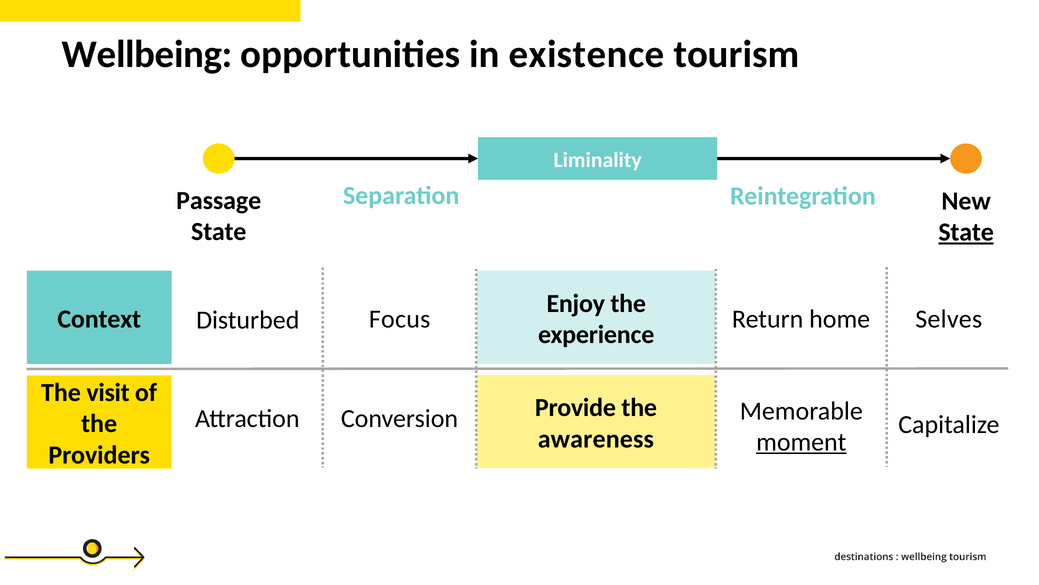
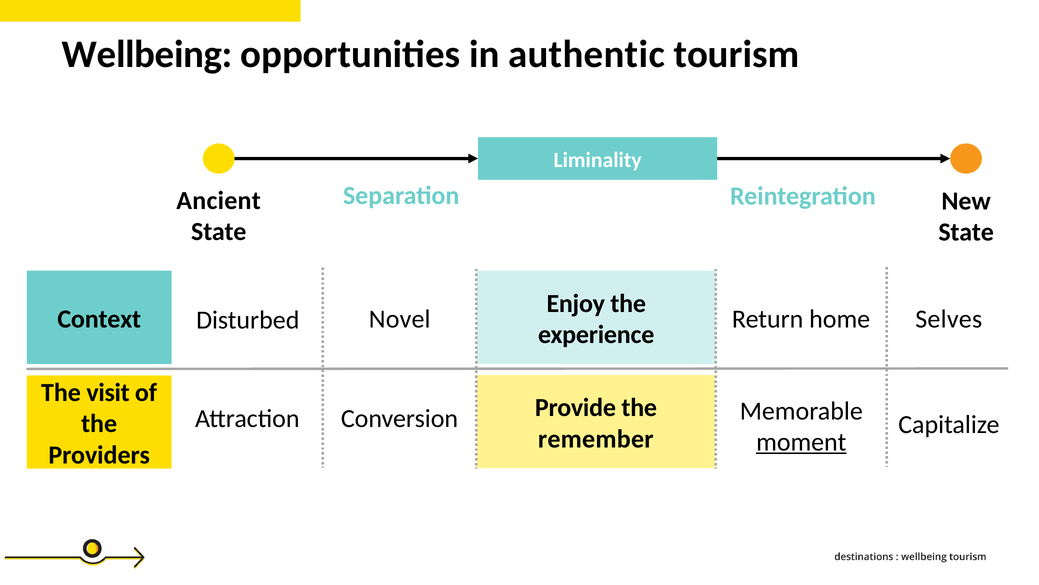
existence: existence -> authentic
Passage: Passage -> Ancient
State at (966, 232) underline: present -> none
Focus: Focus -> Novel
awareness: awareness -> remember
